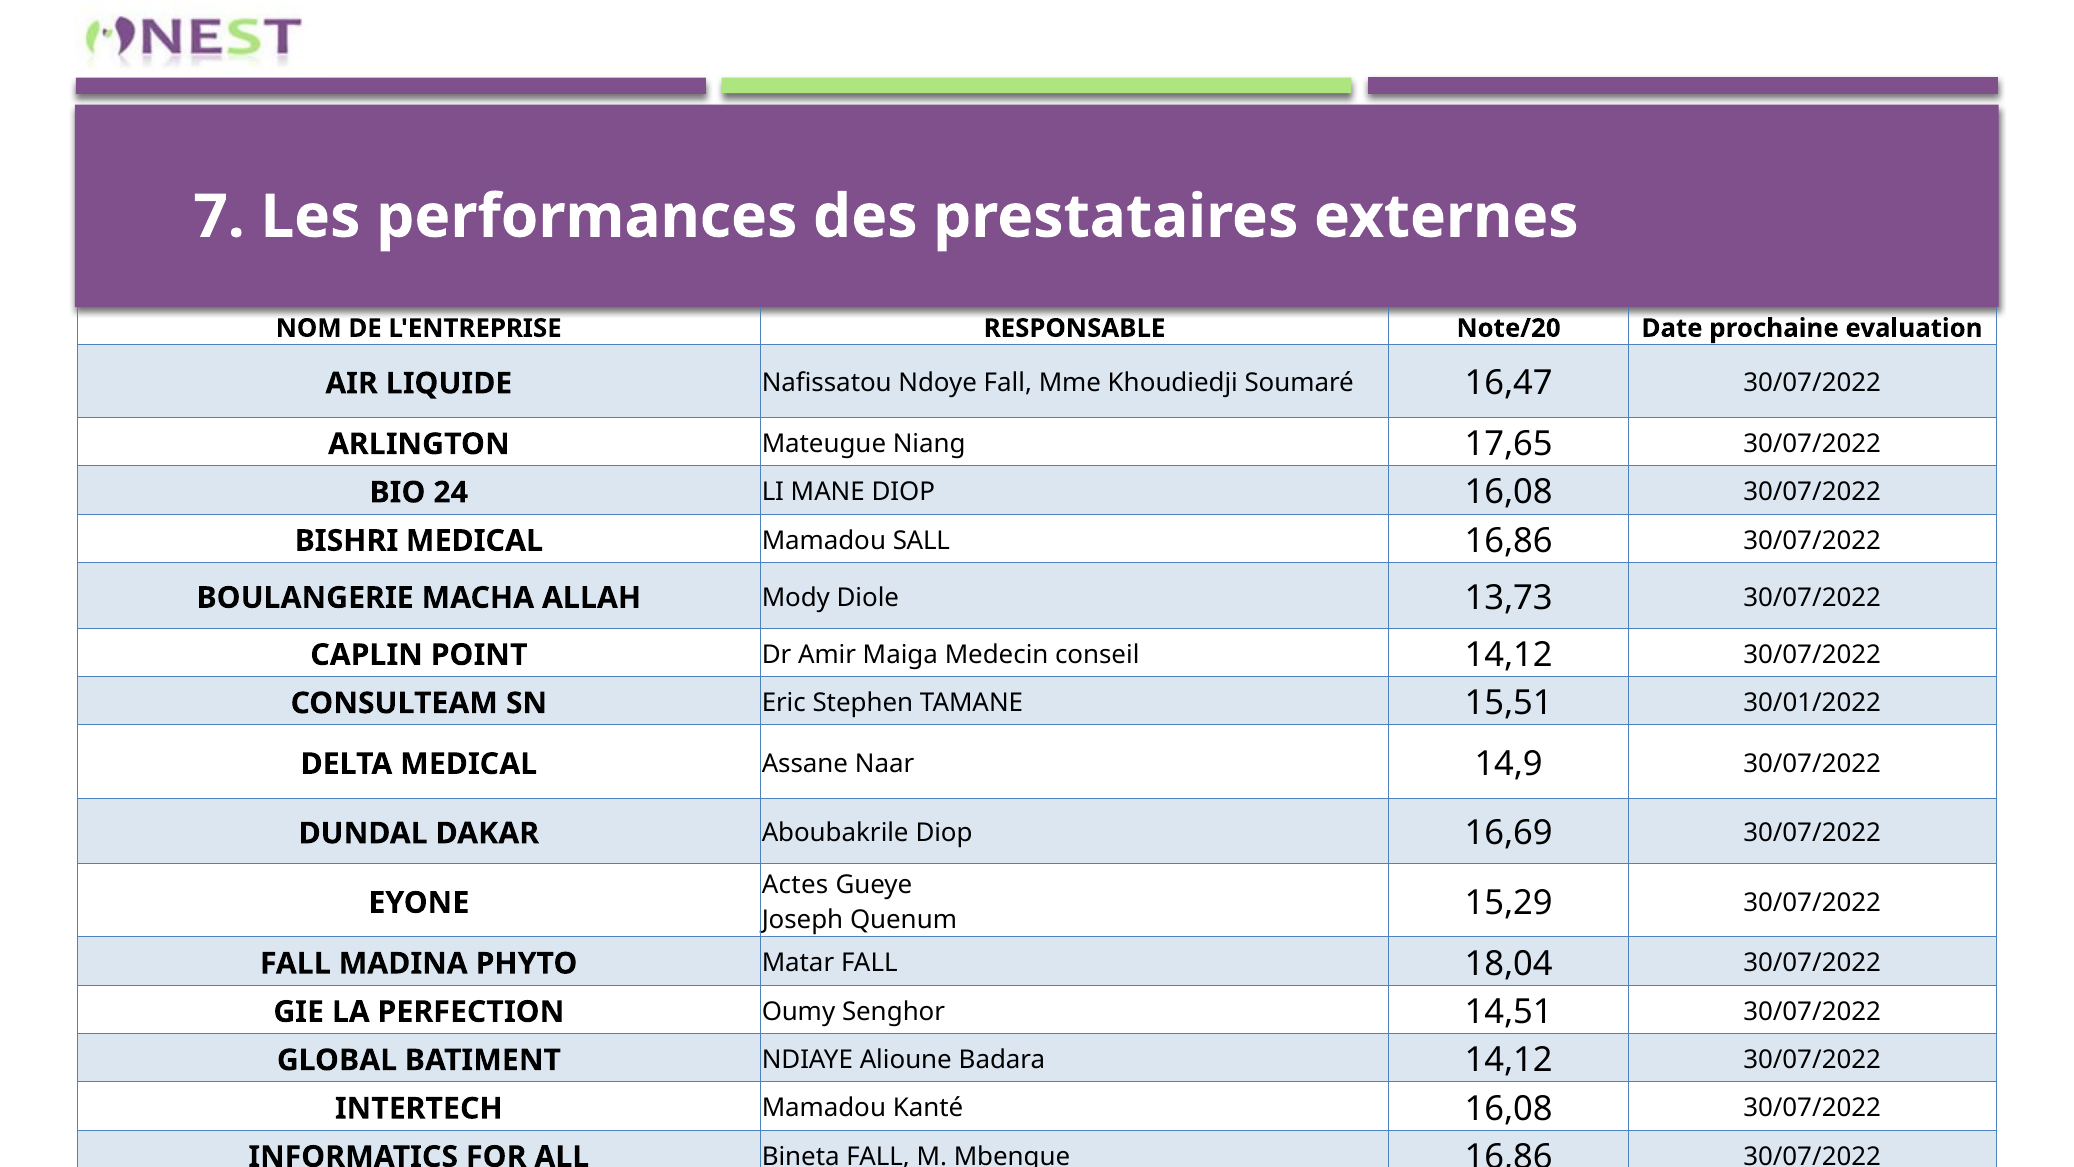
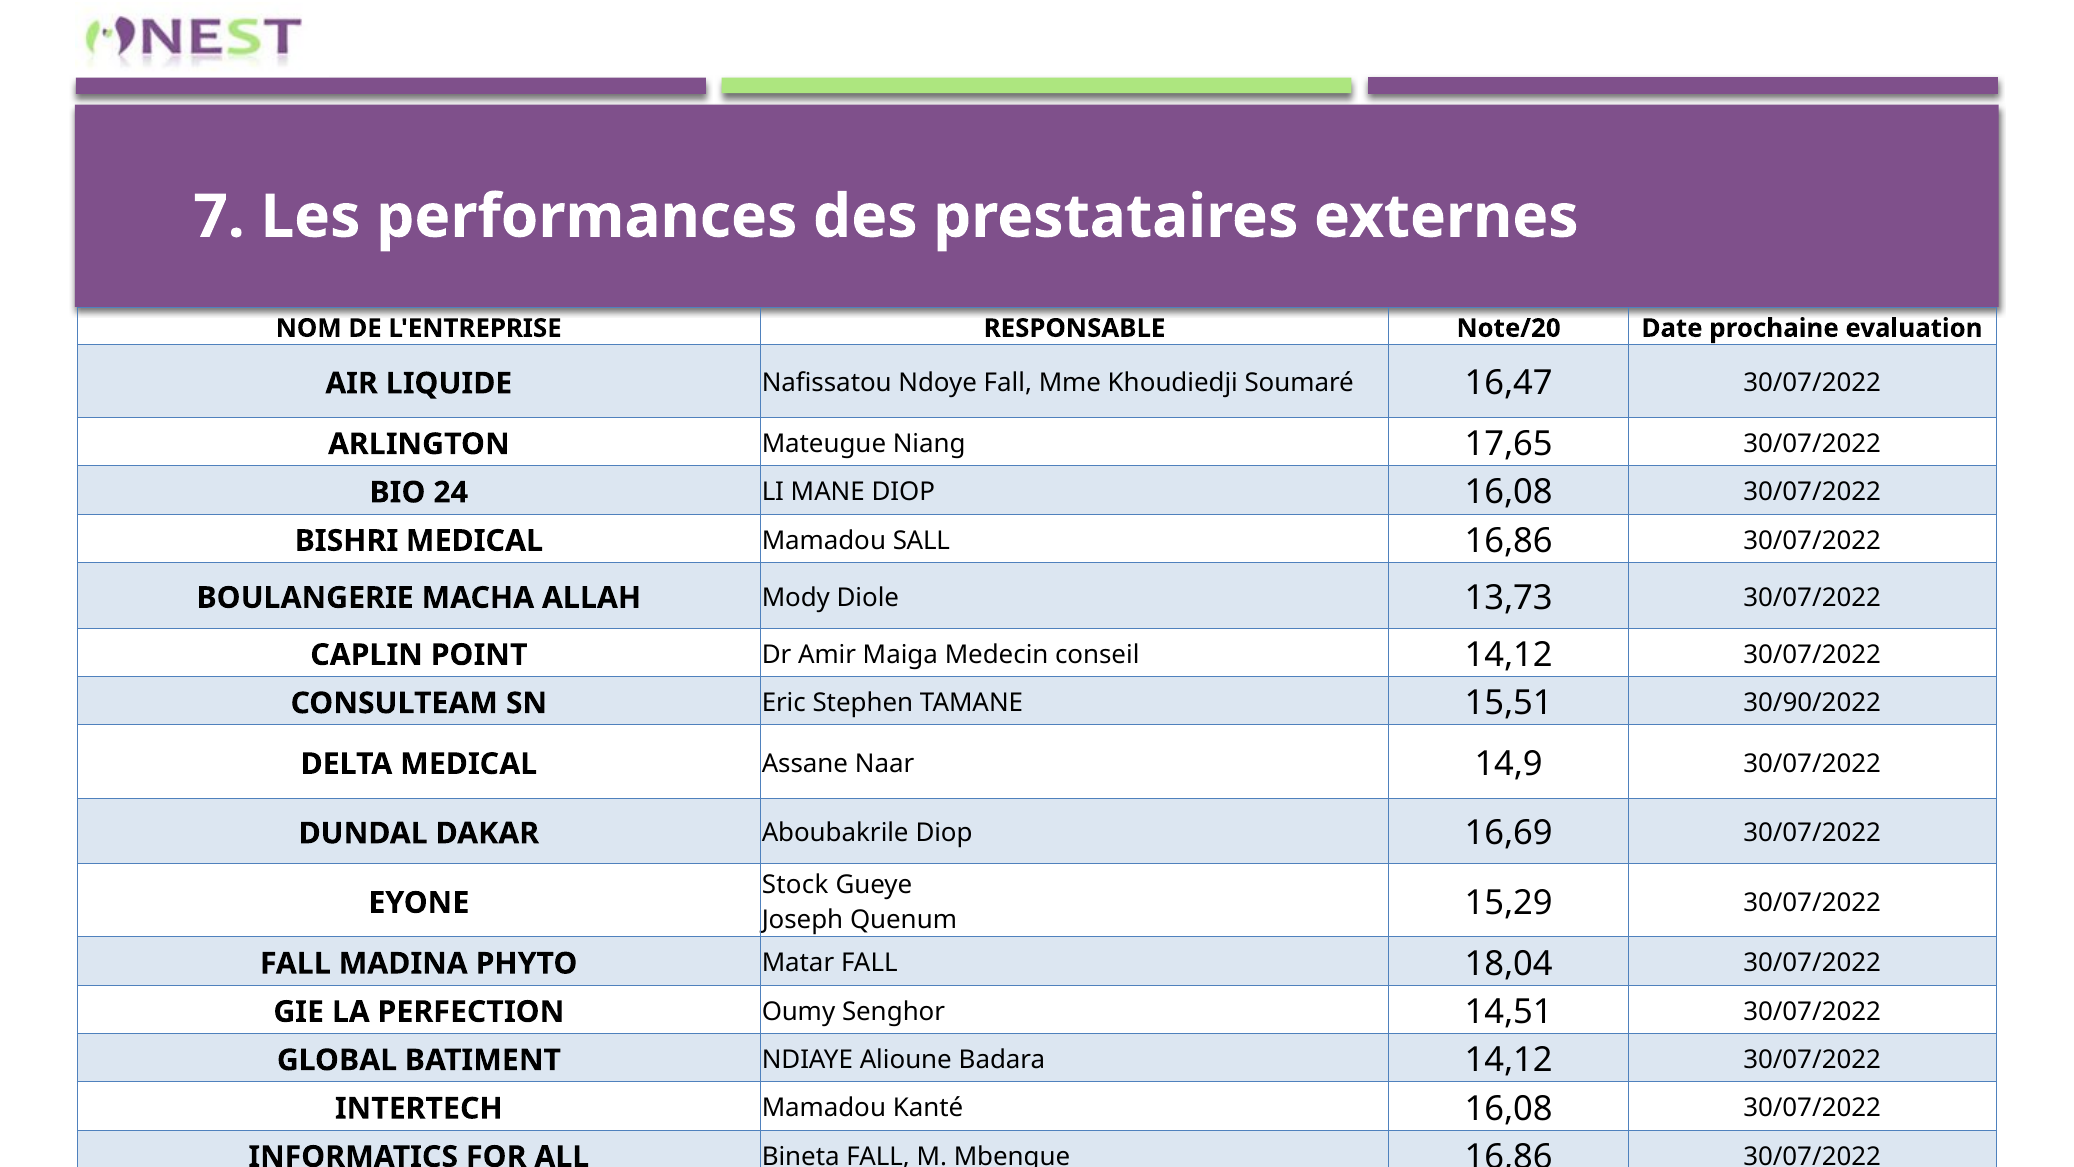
30/01/2022: 30/01/2022 -> 30/90/2022
Actes: Actes -> Stock
